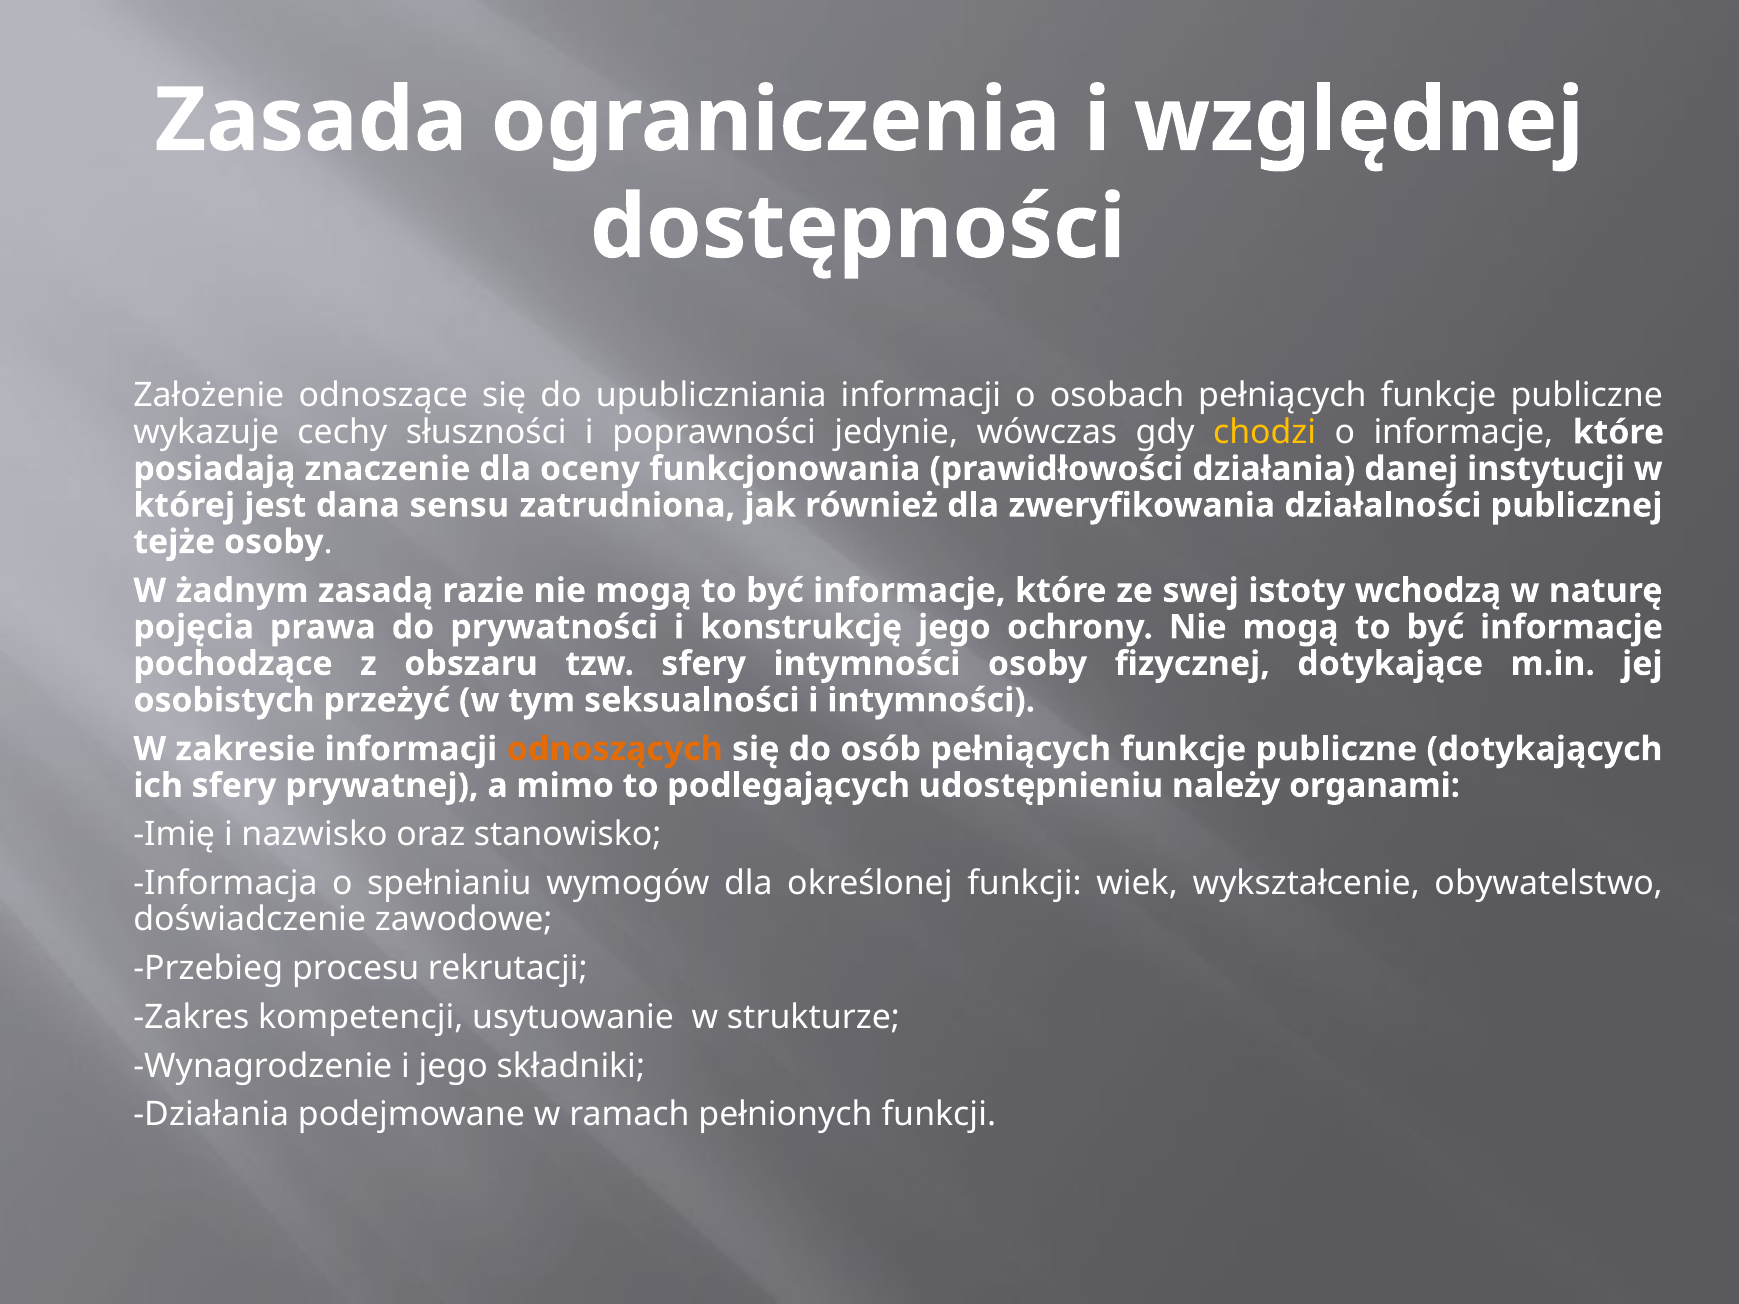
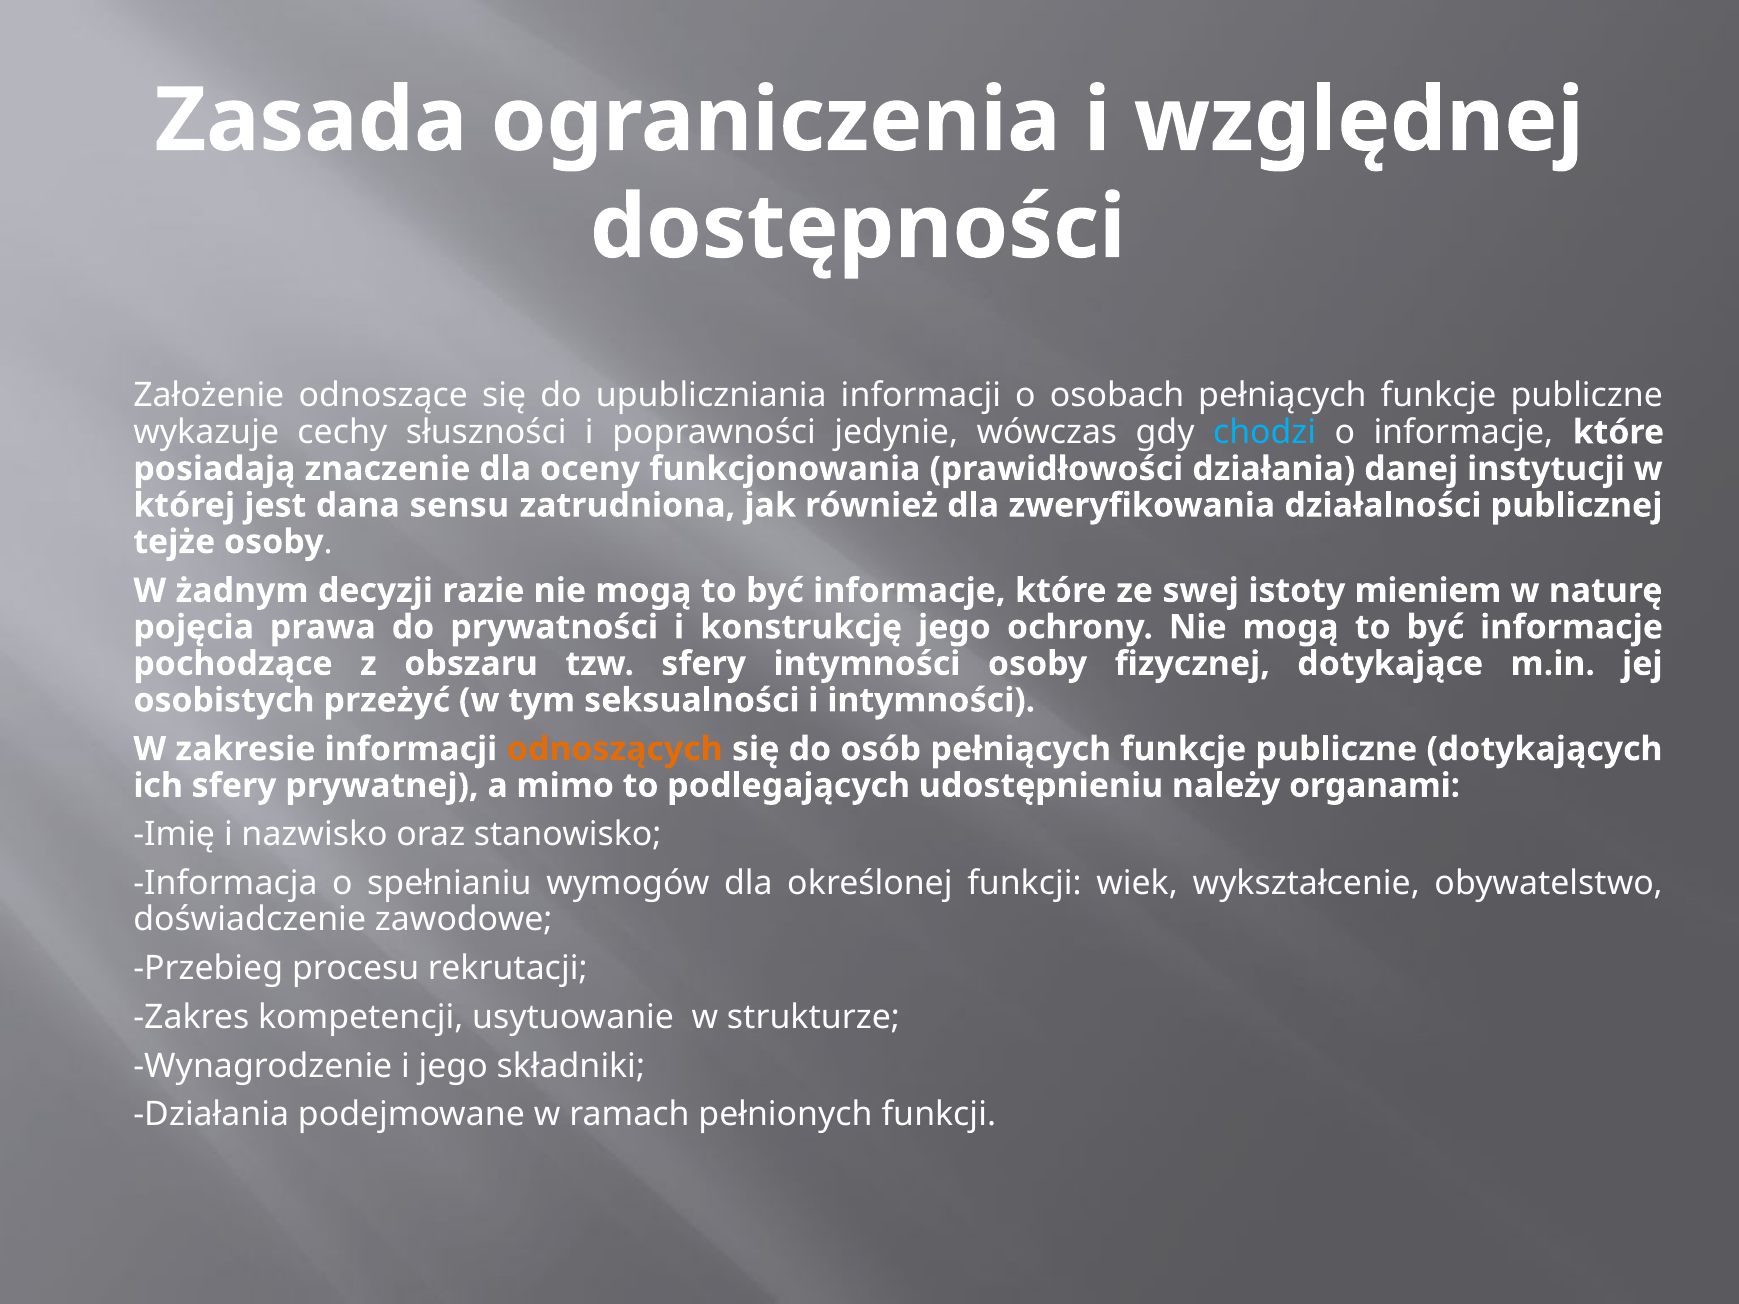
chodzi colour: yellow -> light blue
zasadą: zasadą -> decyzji
wchodzą: wchodzą -> mieniem
